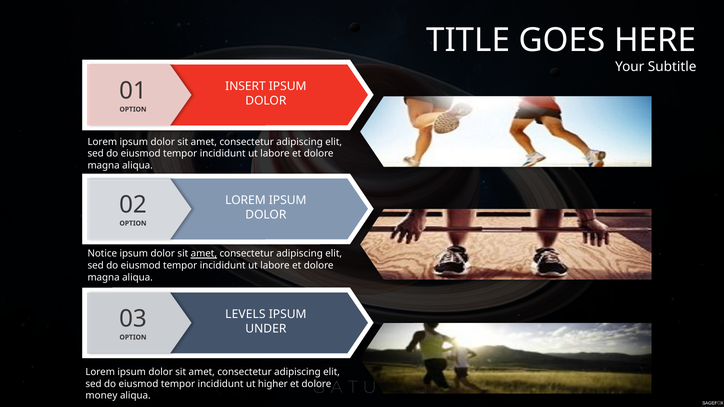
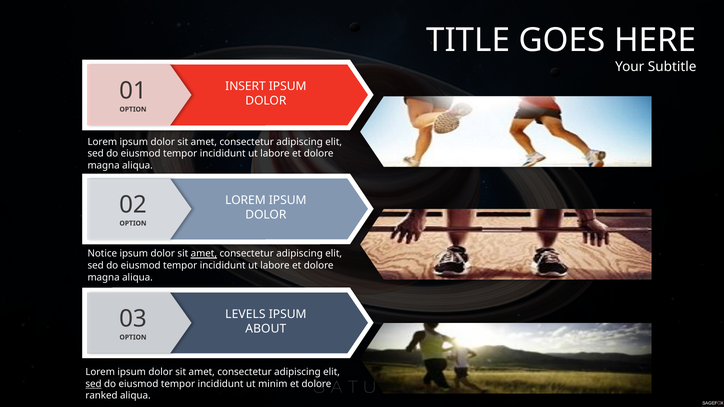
UNDER: UNDER -> ABOUT
sed at (93, 384) underline: none -> present
higher: higher -> minim
money: money -> ranked
